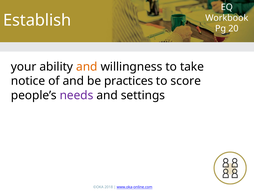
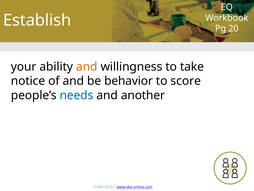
practices: practices -> behavior
needs colour: purple -> blue
settings: settings -> another
